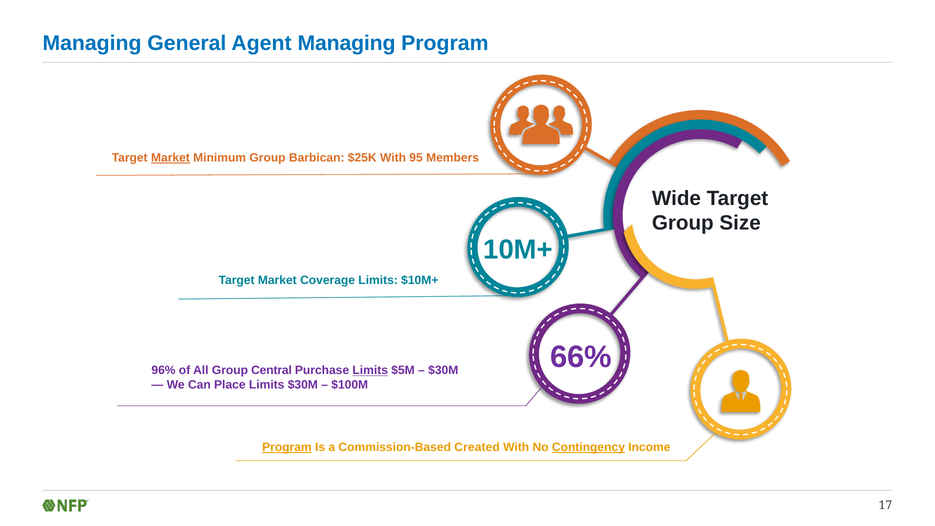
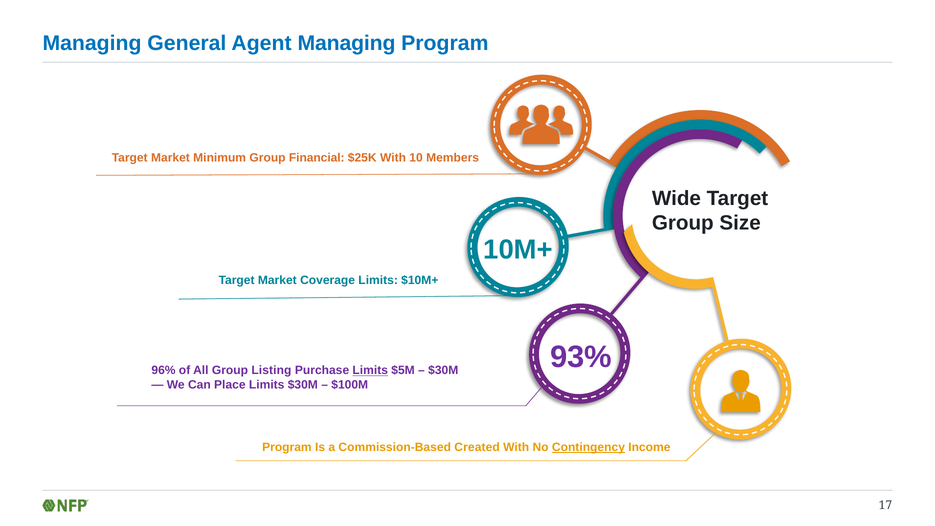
Market at (170, 158) underline: present -> none
Barbican: Barbican -> Financial
95: 95 -> 10
66%: 66% -> 93%
Central: Central -> Listing
Program at (287, 447) underline: present -> none
